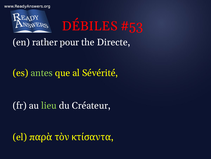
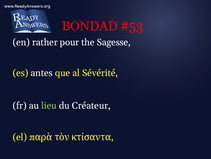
DÉBILES: DÉBILES -> BONDAD
Directe: Directe -> Sagesse
antes colour: light green -> white
